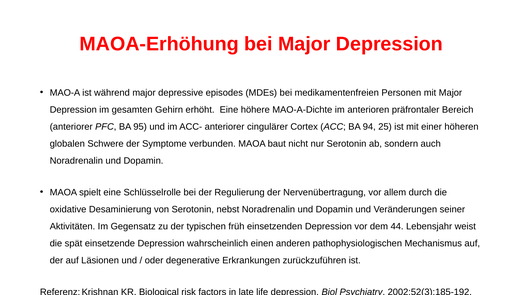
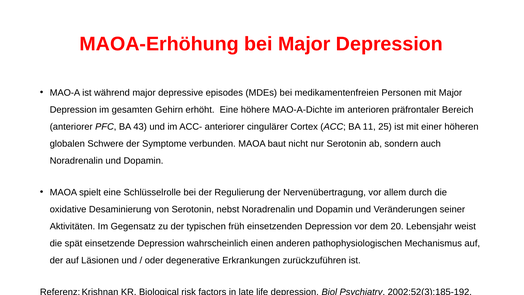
95: 95 -> 43
94: 94 -> 11
44: 44 -> 20
